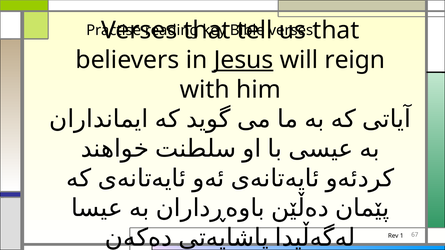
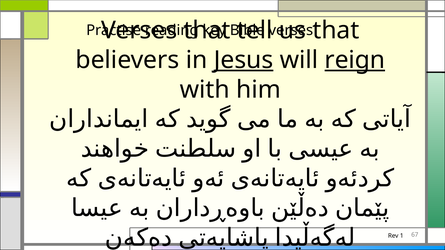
reign underline: none -> present
